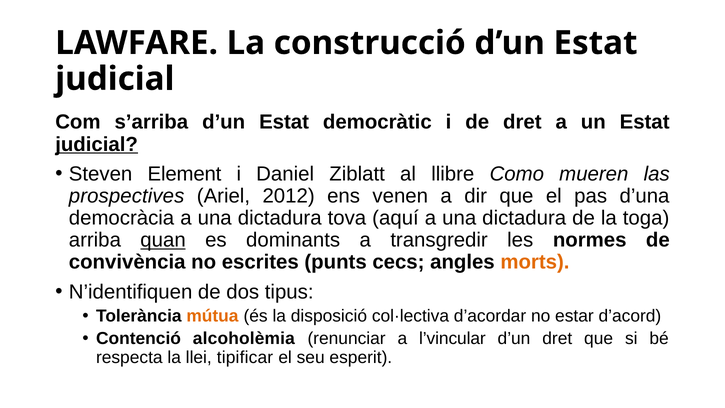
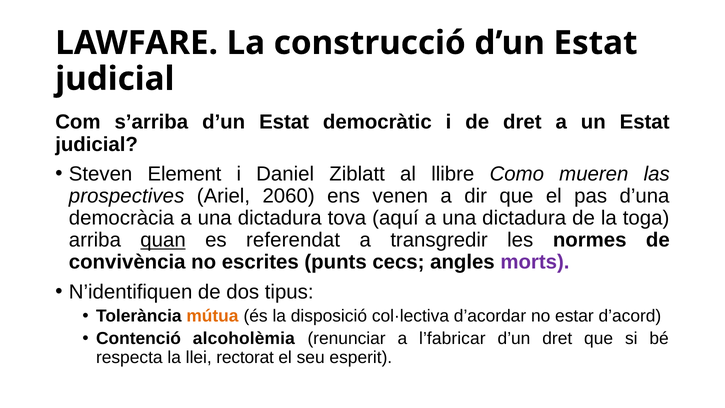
judicial at (97, 144) underline: present -> none
2012: 2012 -> 2060
dominants: dominants -> referendat
morts colour: orange -> purple
l’vincular: l’vincular -> l’fabricar
tipificar: tipificar -> rectorat
